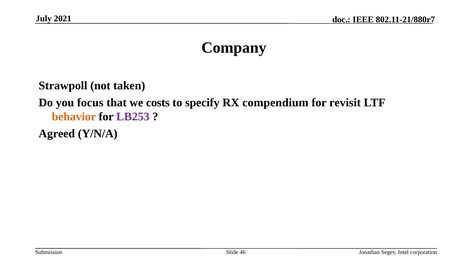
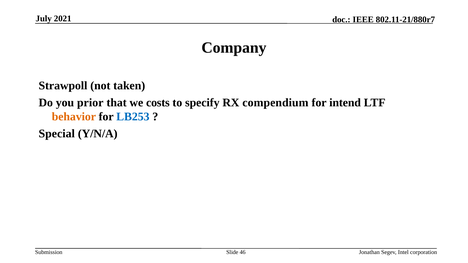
focus: focus -> prior
revisit: revisit -> intend
LB253 colour: purple -> blue
Agreed: Agreed -> Special
